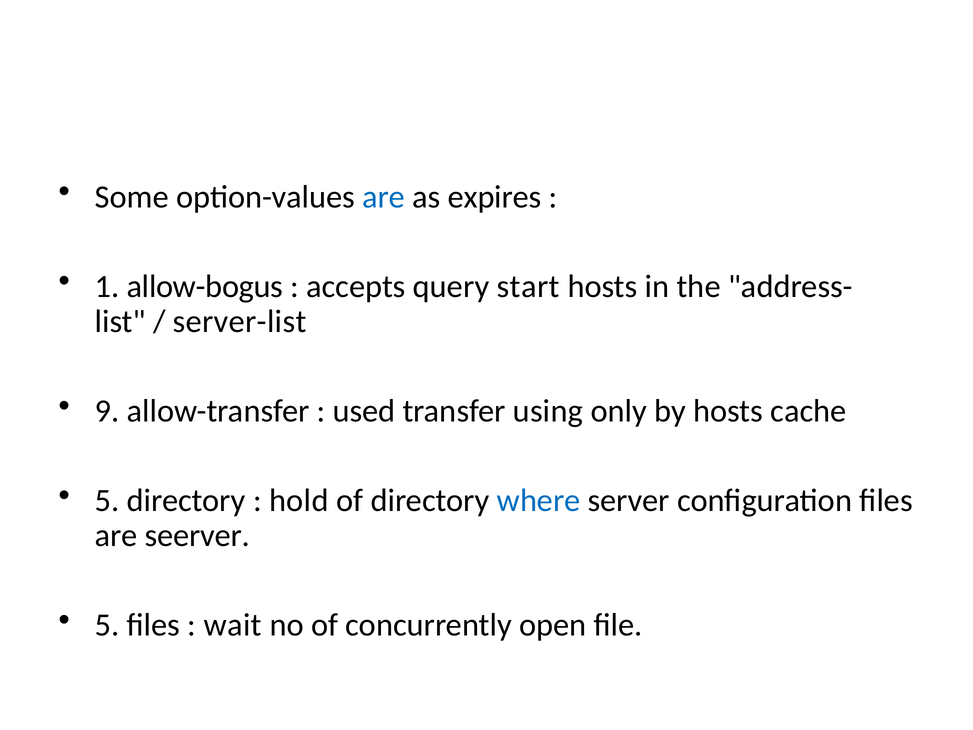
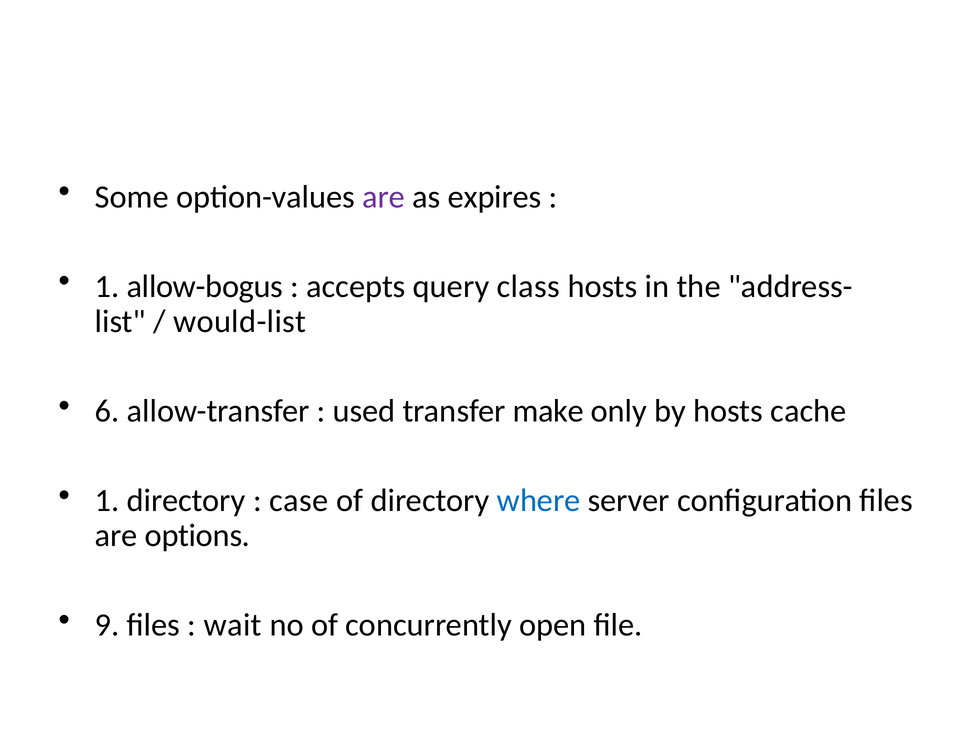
are at (384, 197) colour: blue -> purple
start: start -> class
server-list: server-list -> would-list
9: 9 -> 6
using: using -> make
5 at (107, 500): 5 -> 1
hold: hold -> case
seerver: seerver -> options
5 at (107, 625): 5 -> 9
